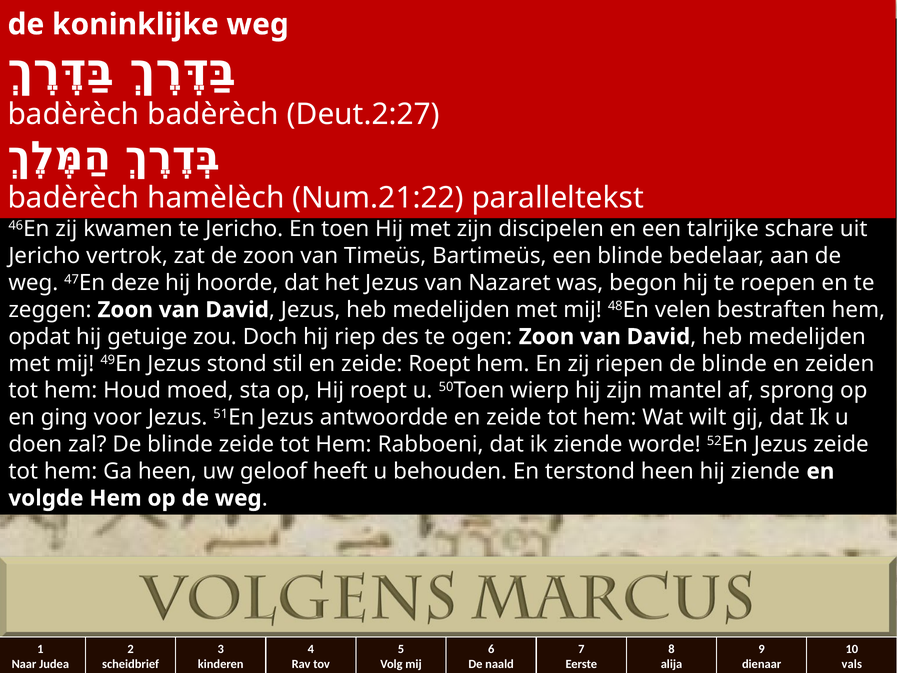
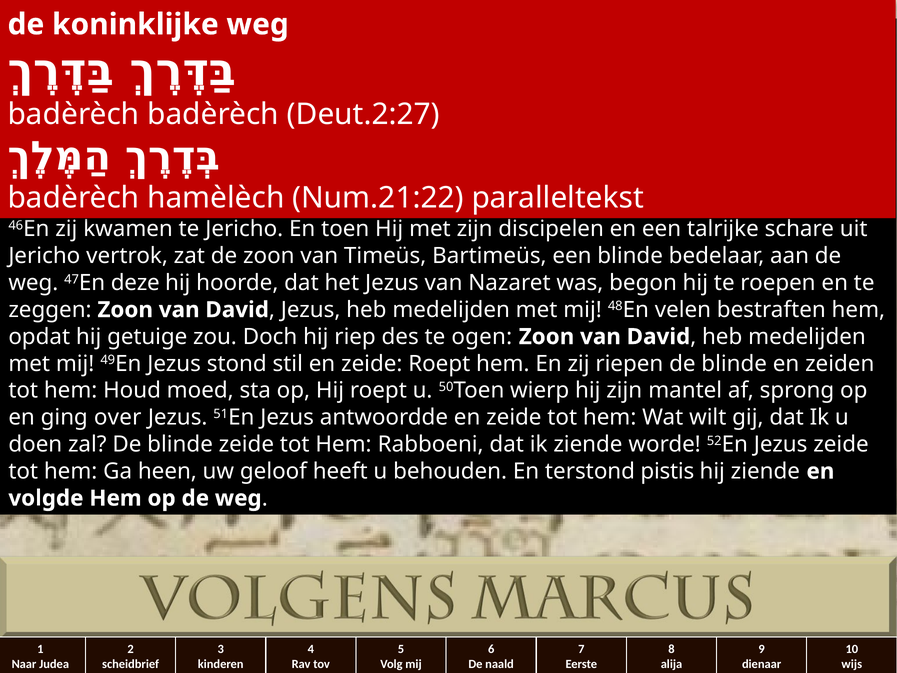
ging voor: voor -> over
terstond heen: heen -> pistis
vals: vals -> wijs
